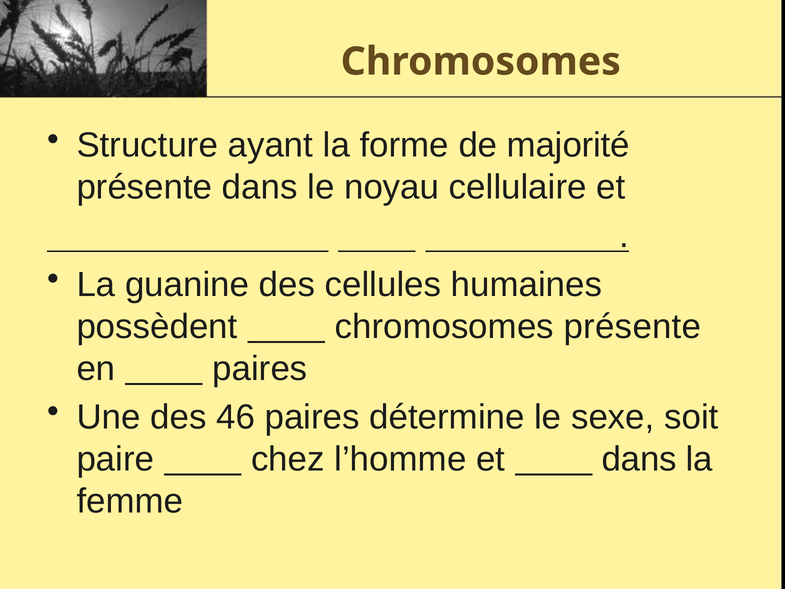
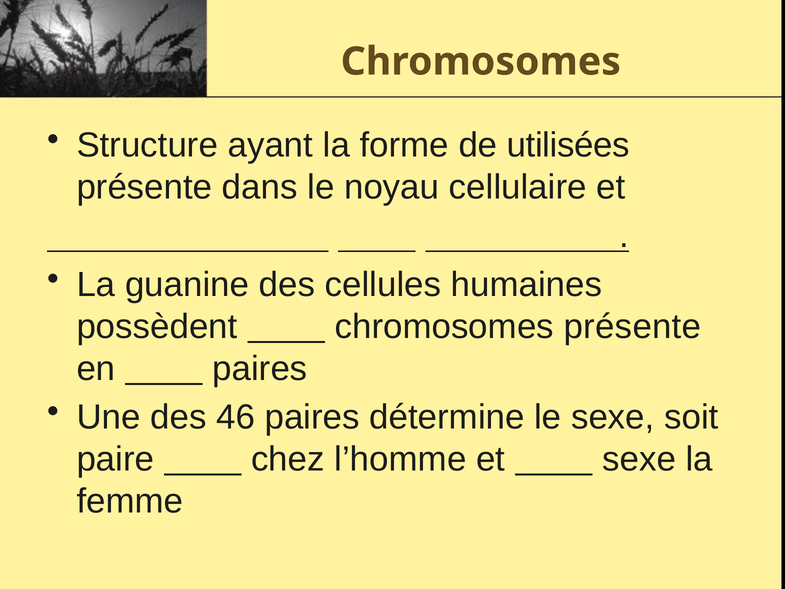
majorité: majorité -> utilisées
et dans: dans -> sexe
